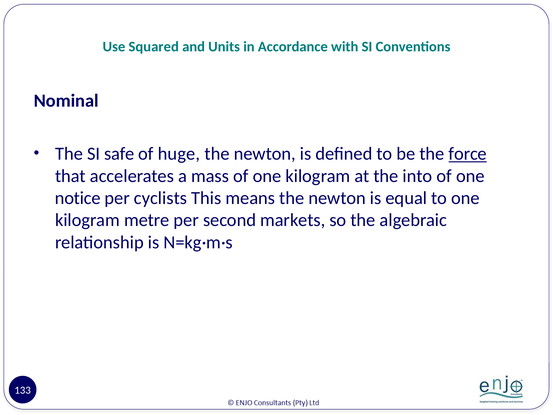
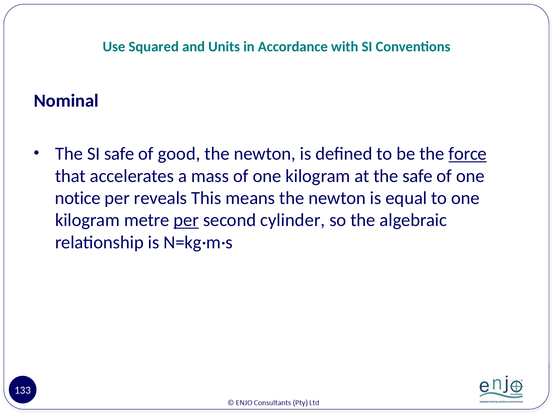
huge: huge -> good
the into: into -> safe
cyclists: cyclists -> reveals
per at (186, 220) underline: none -> present
markets: markets -> cylinder
